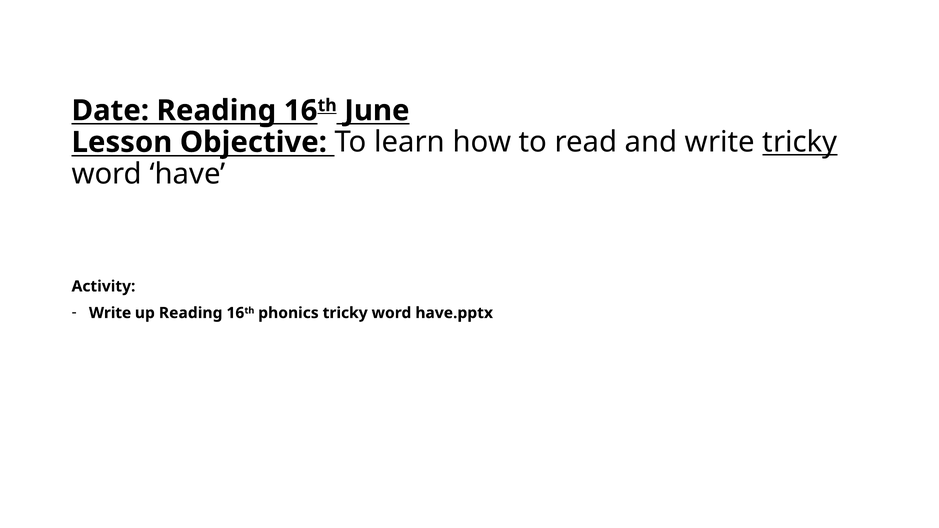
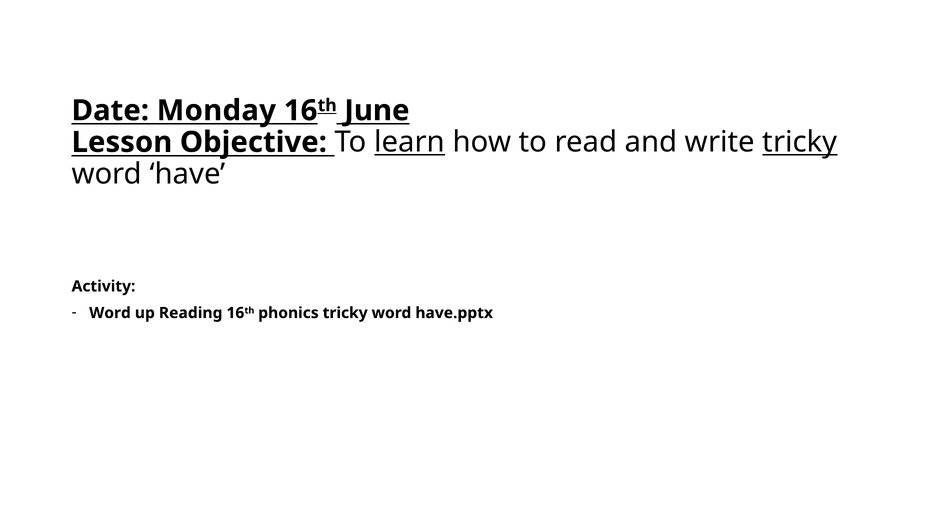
Date Reading: Reading -> Monday
learn underline: none -> present
Write at (110, 313): Write -> Word
